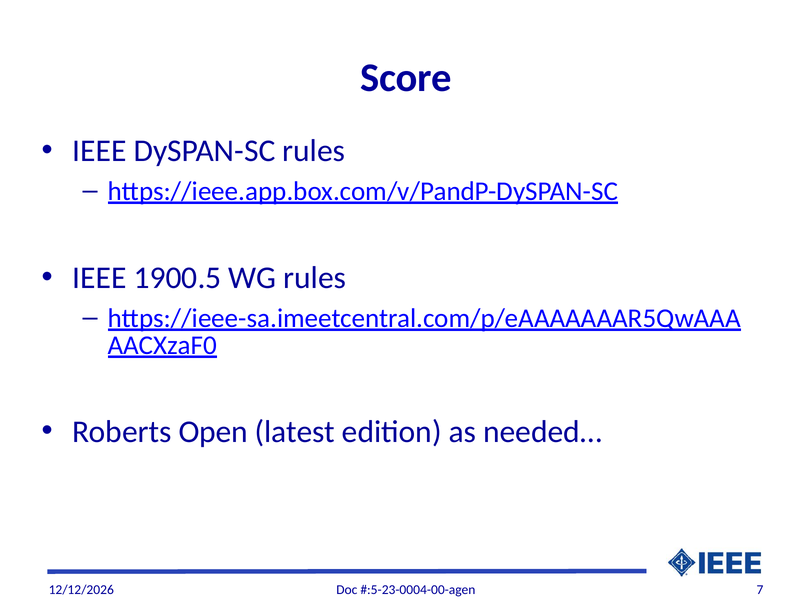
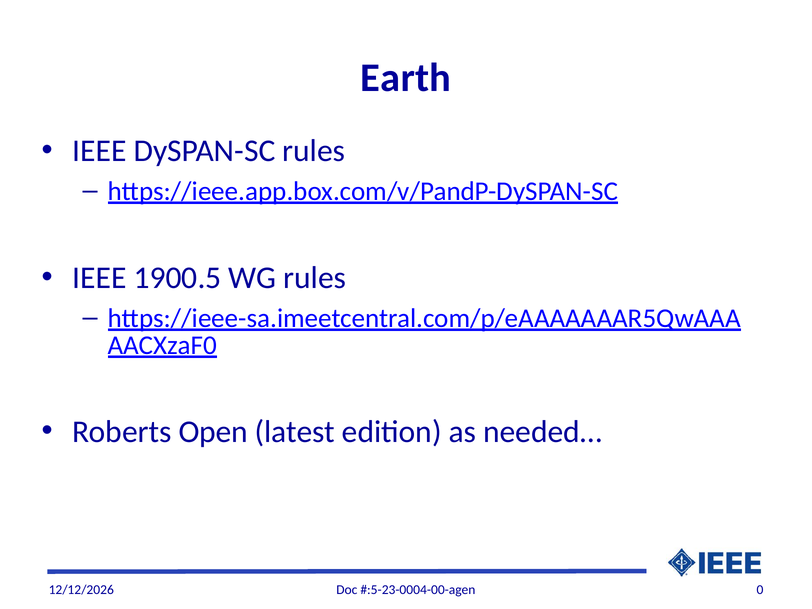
Score: Score -> Earth
7: 7 -> 0
